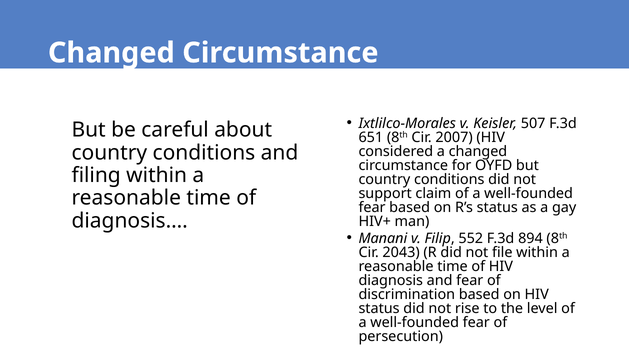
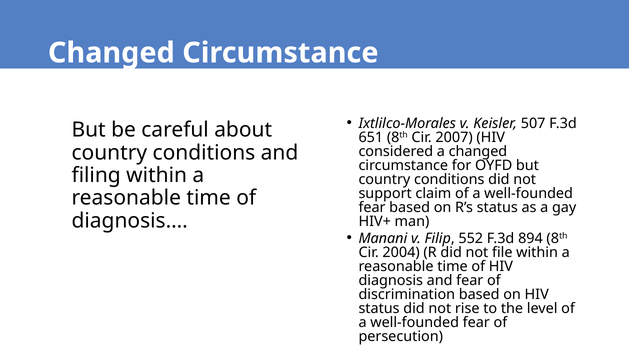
2043: 2043 -> 2004
